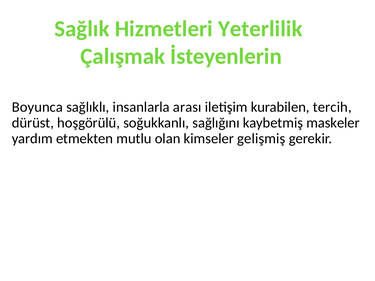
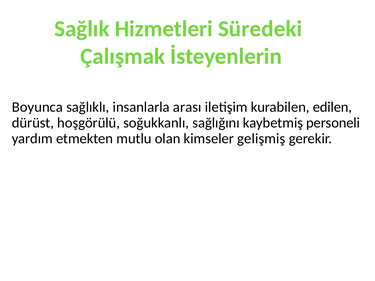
Yeterlilik: Yeterlilik -> Süredeki
tercih: tercih -> edilen
maskeler: maskeler -> personeli
